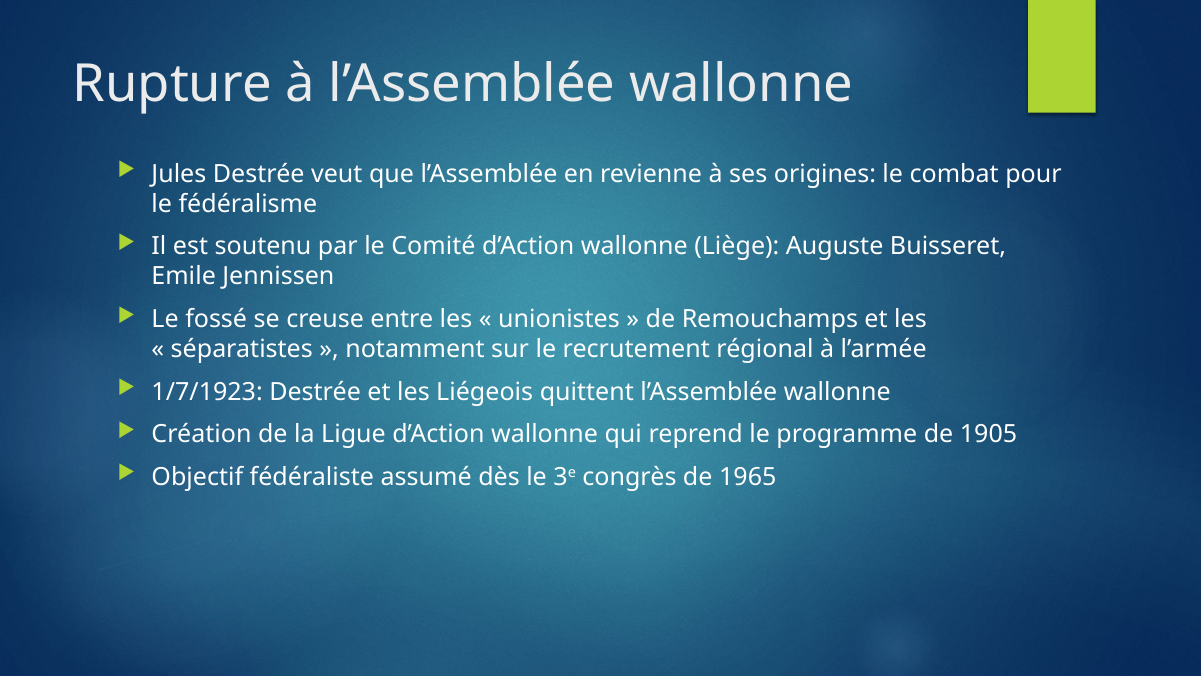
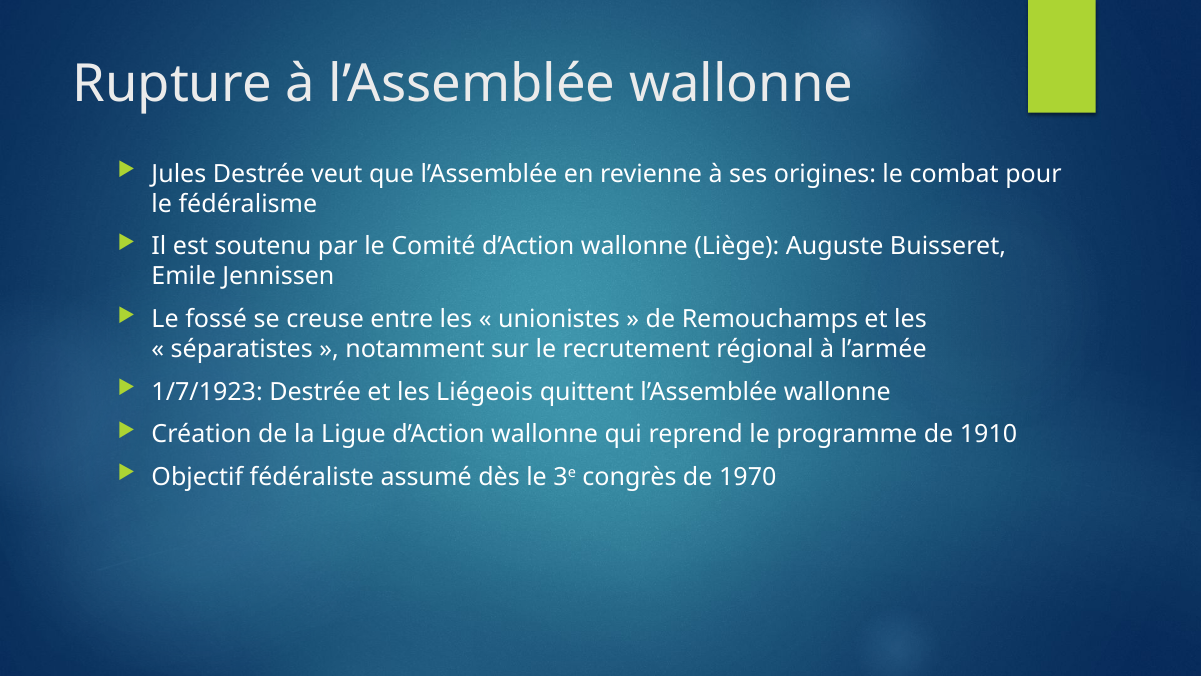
1905: 1905 -> 1910
1965: 1965 -> 1970
